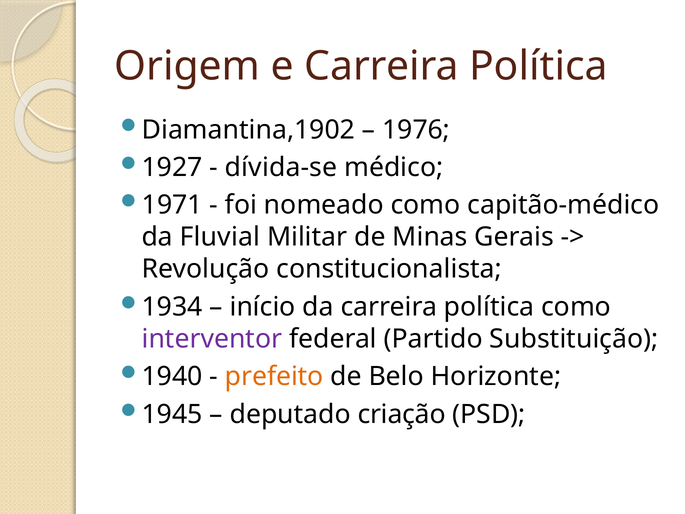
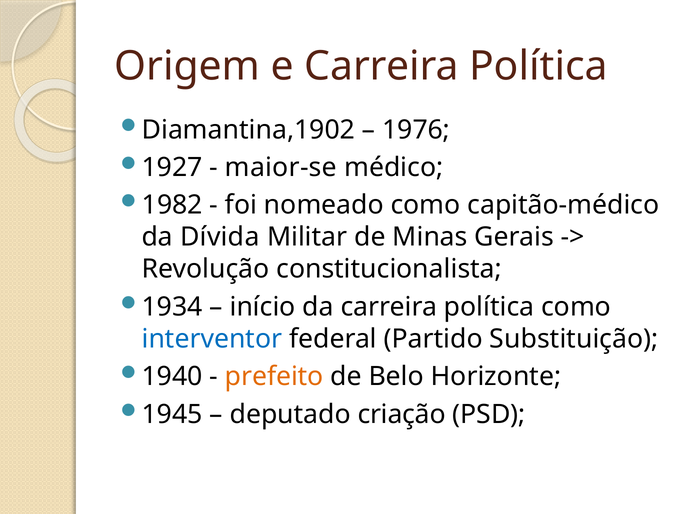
dívida-se: dívida-se -> maior-se
1971: 1971 -> 1982
Fluvial: Fluvial -> Dívida
interventor colour: purple -> blue
